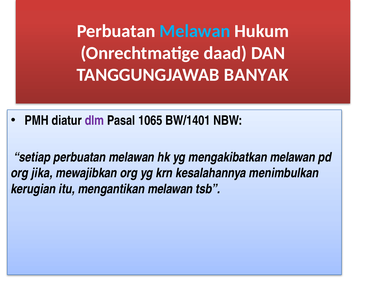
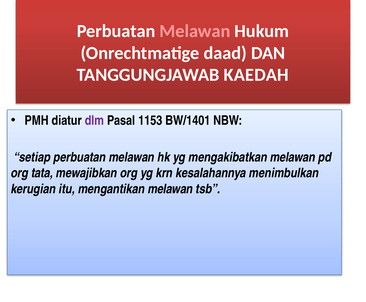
Melawan at (195, 31) colour: light blue -> pink
BANYAK: BANYAK -> KAEDAH
1065: 1065 -> 1153
jika: jika -> tata
